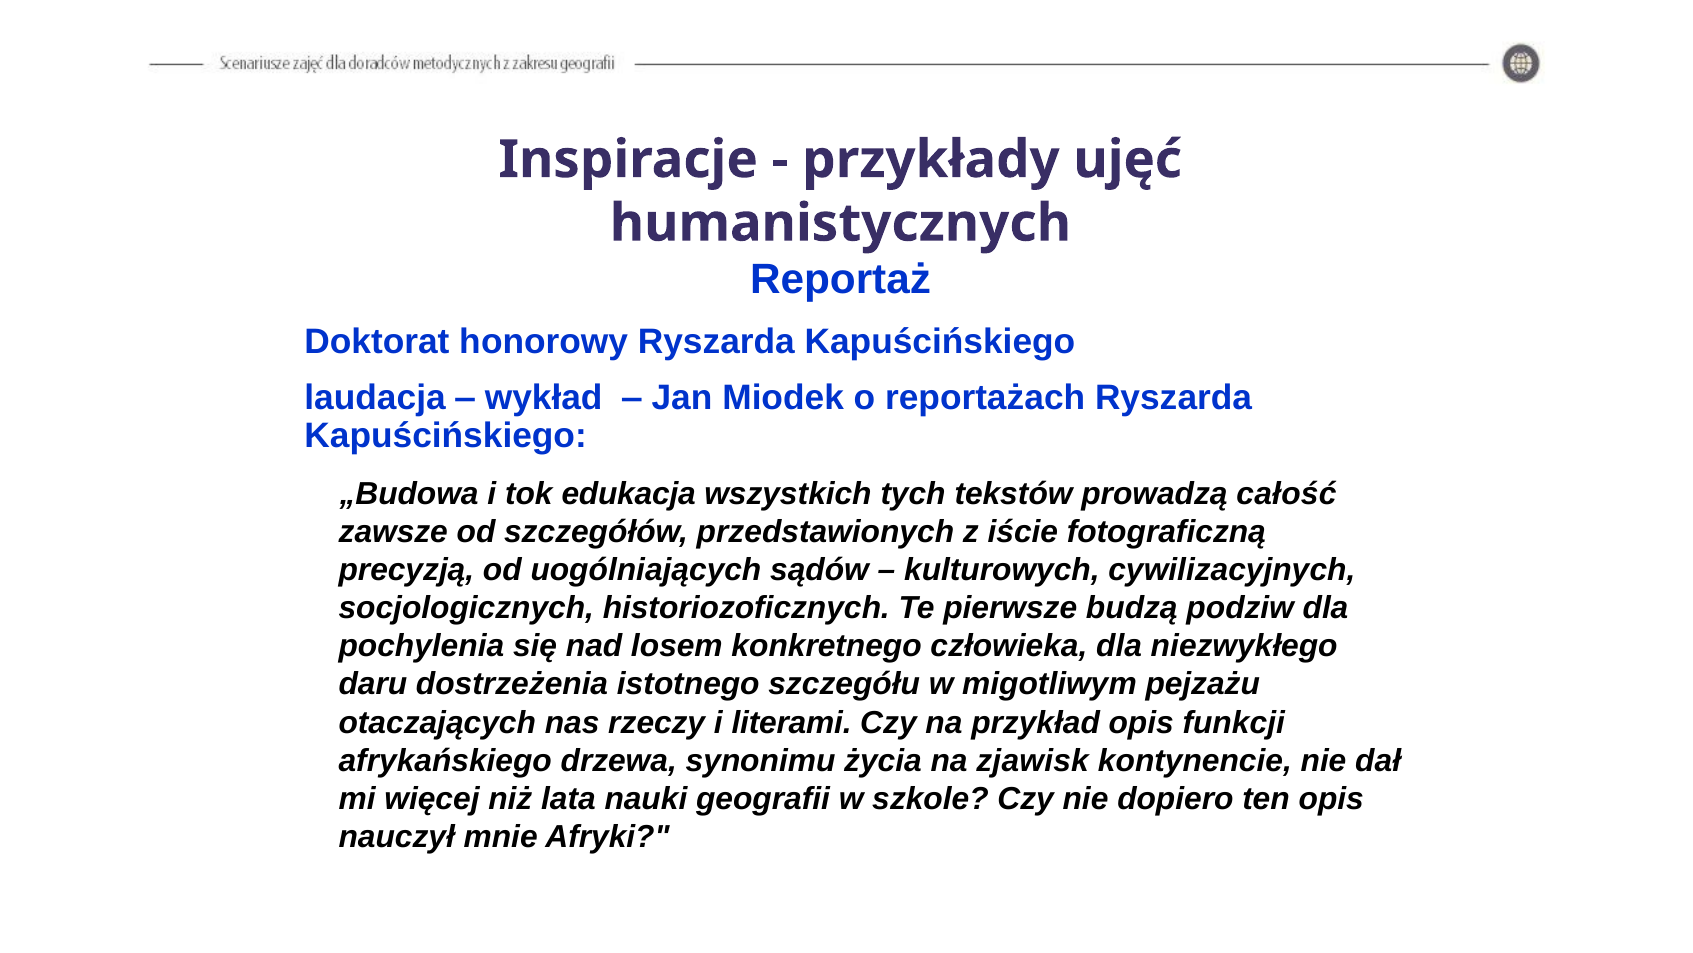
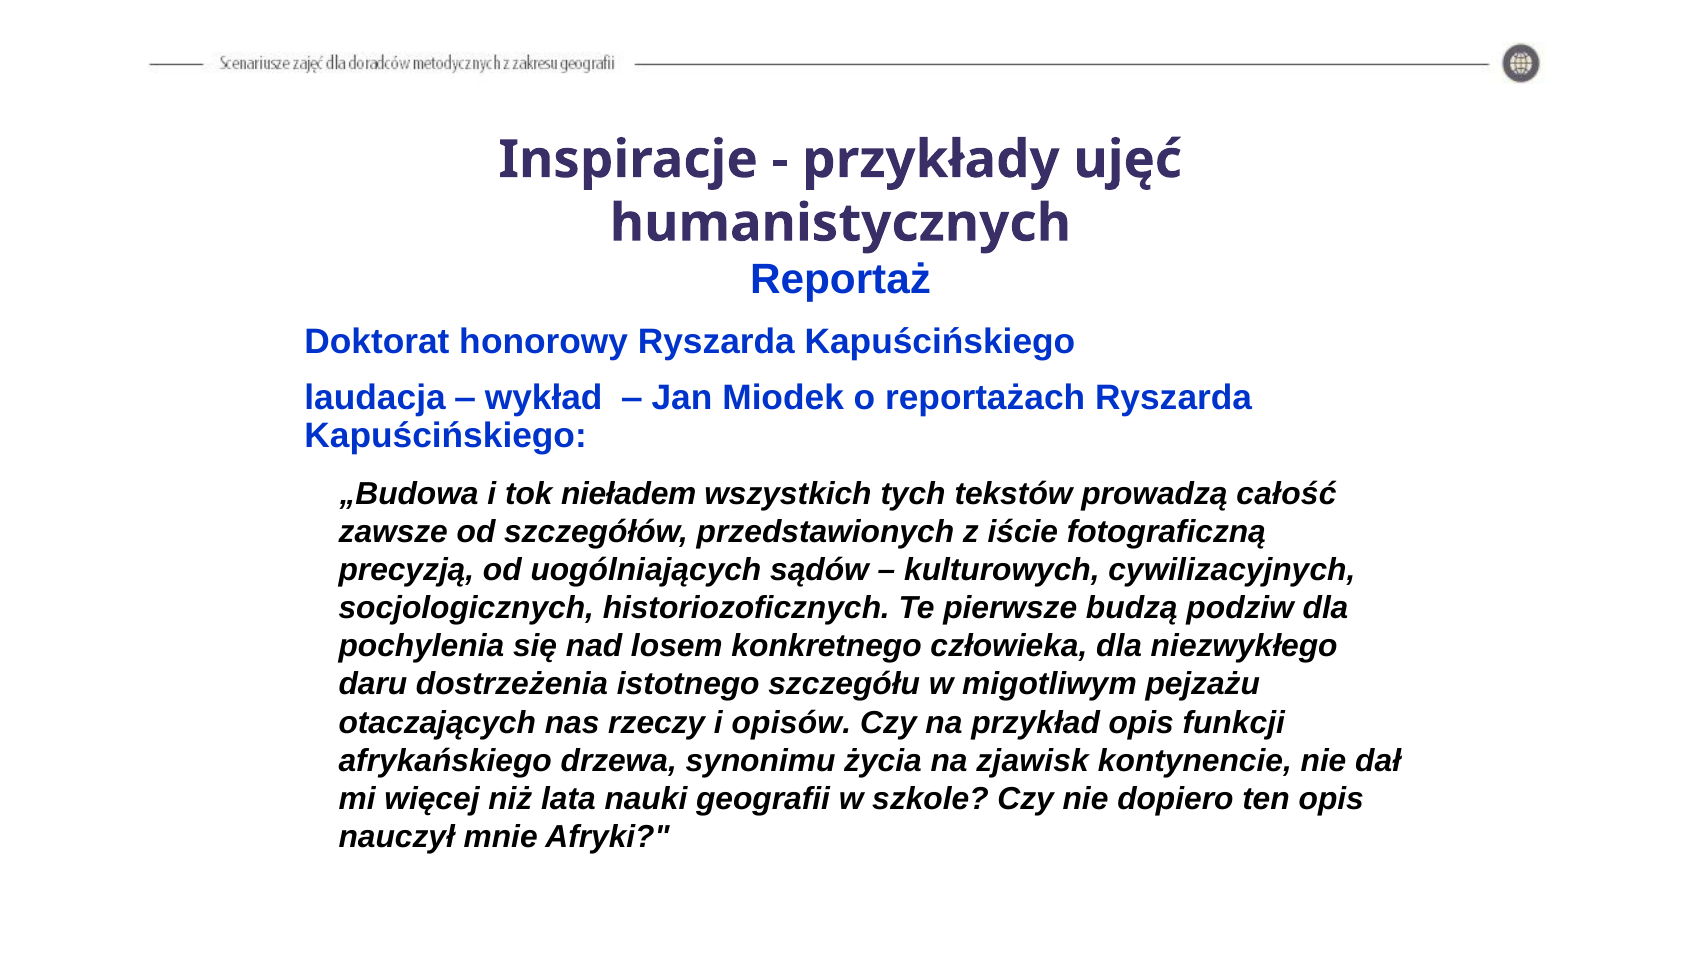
edukacja: edukacja -> nieładem
literami: literami -> opisów
